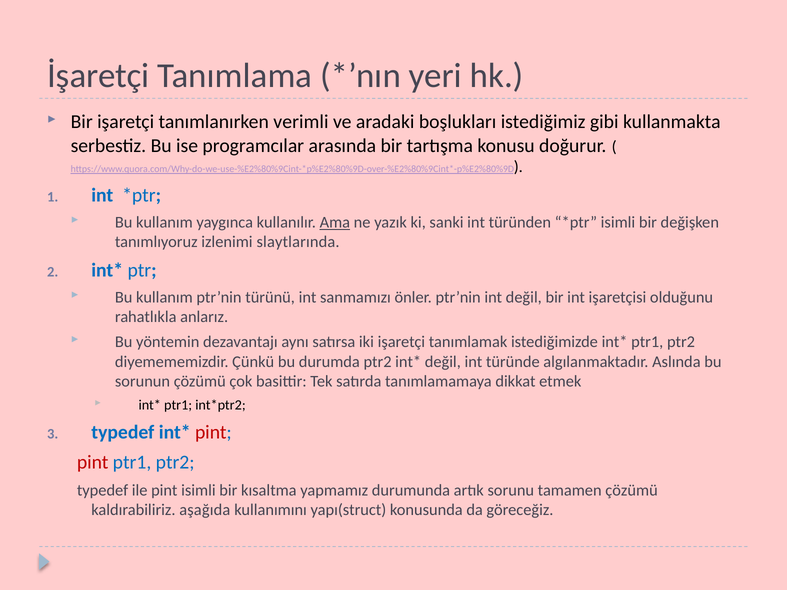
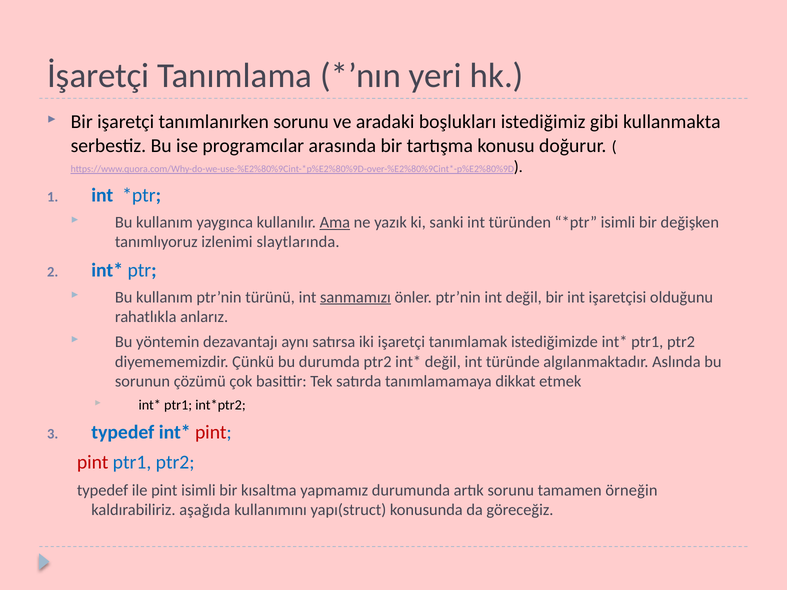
tanımlanırken verimli: verimli -> sorunu
sanmamızı underline: none -> present
tamamen çözümü: çözümü -> örneğin
